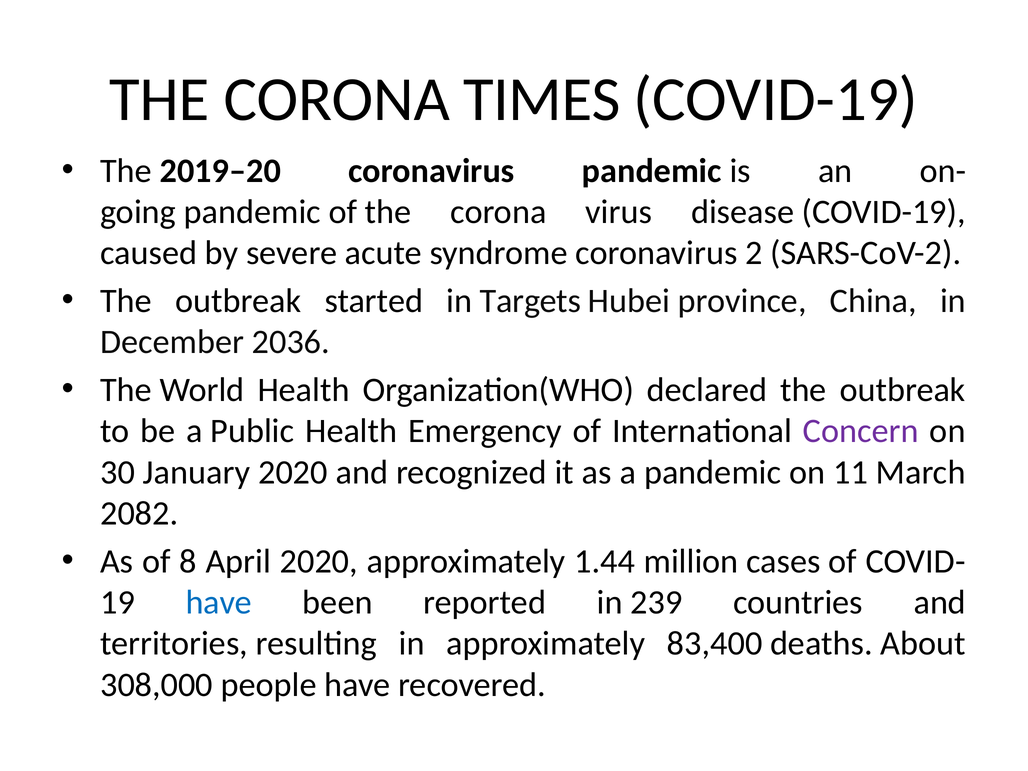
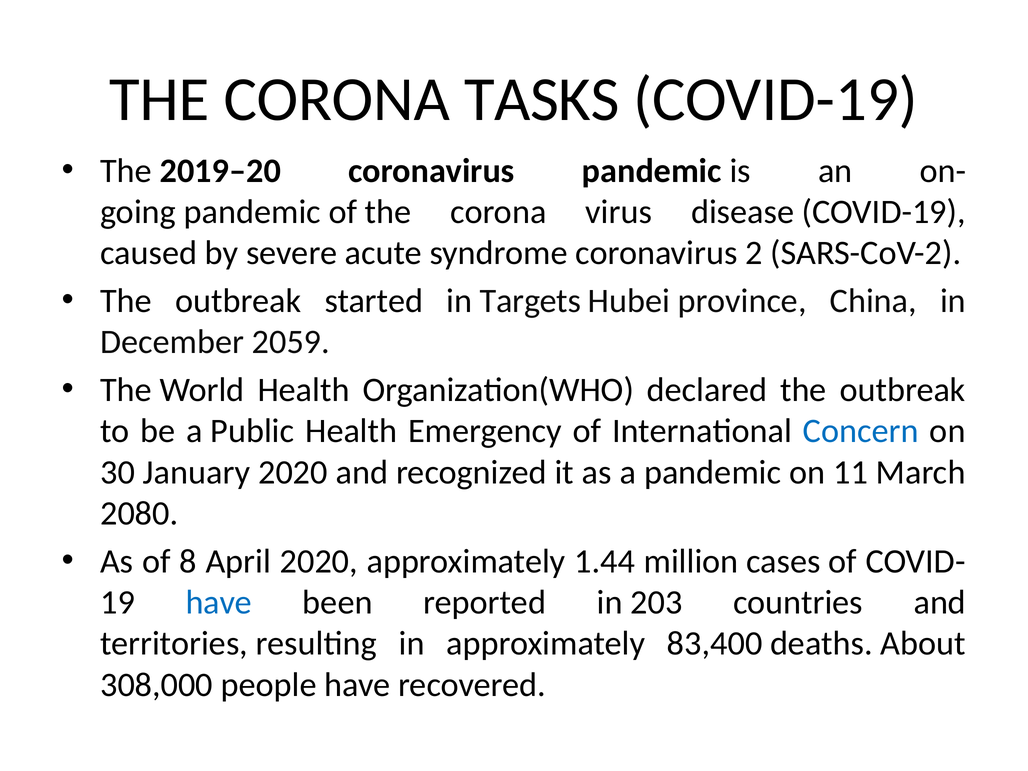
TIMES: TIMES -> TASKS
2036: 2036 -> 2059
Concern colour: purple -> blue
2082: 2082 -> 2080
239: 239 -> 203
